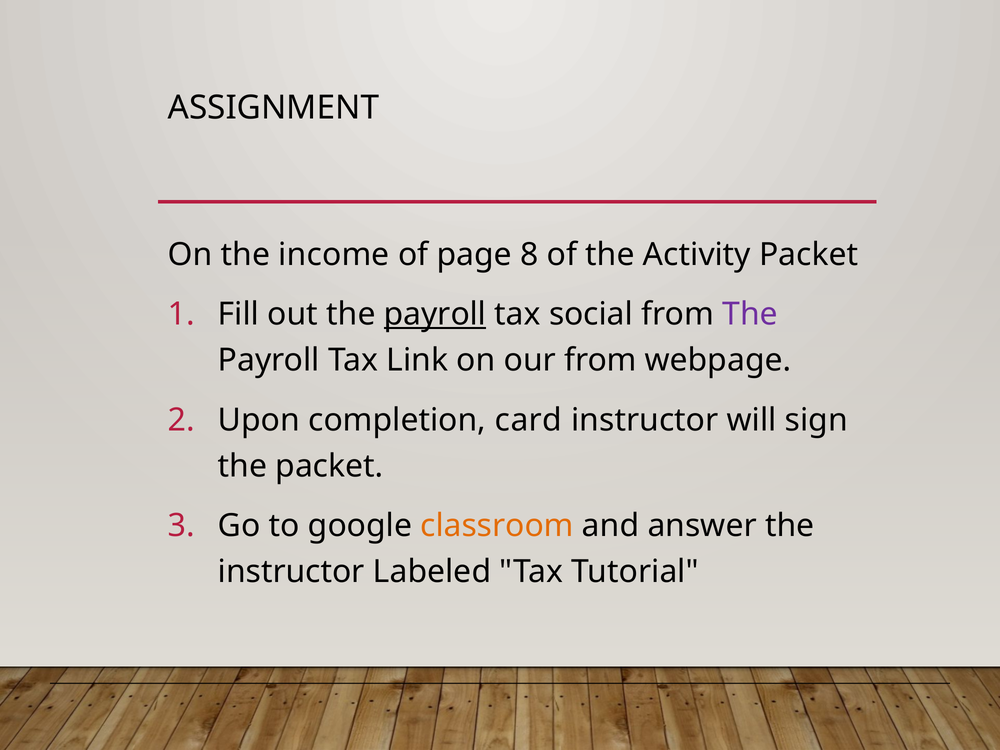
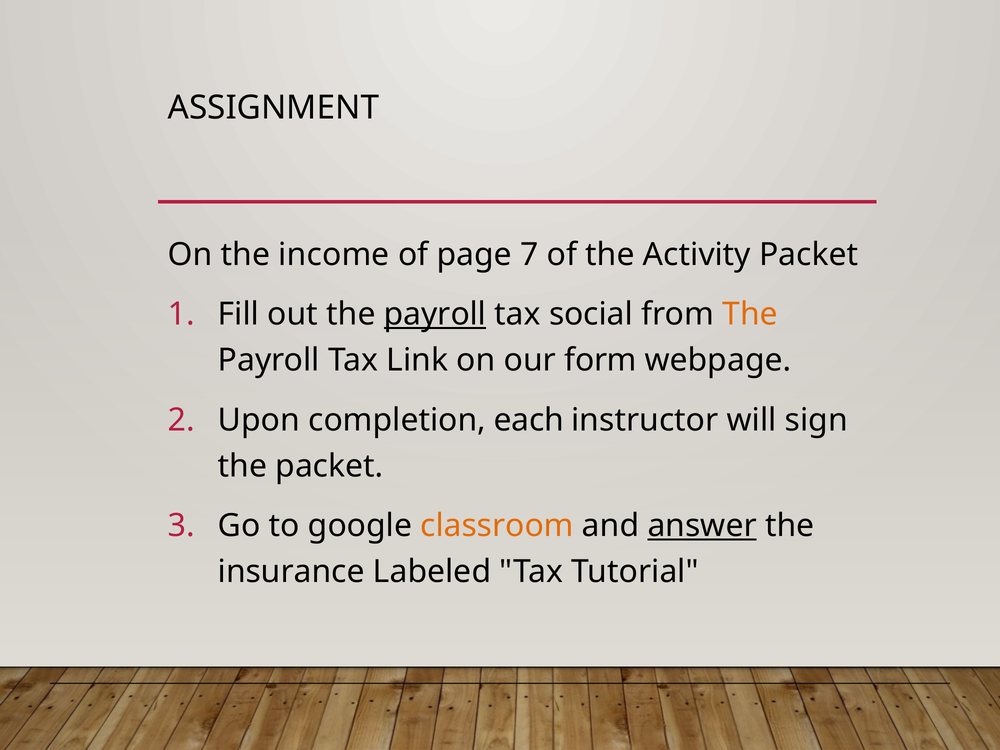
8: 8 -> 7
The at (750, 314) colour: purple -> orange
our from: from -> form
card: card -> each
answer underline: none -> present
instructor at (291, 572): instructor -> insurance
